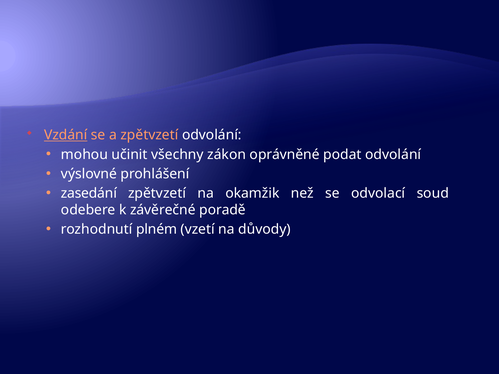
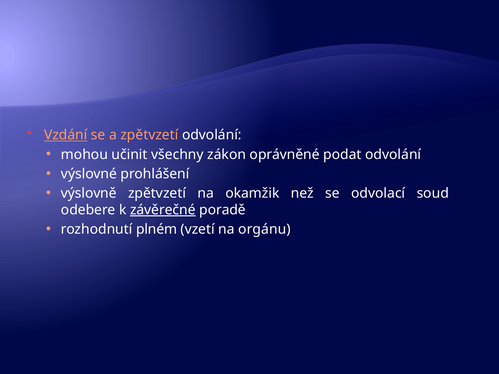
zasedání: zasedání -> výslovně
závěrečné underline: none -> present
důvody: důvody -> orgánu
